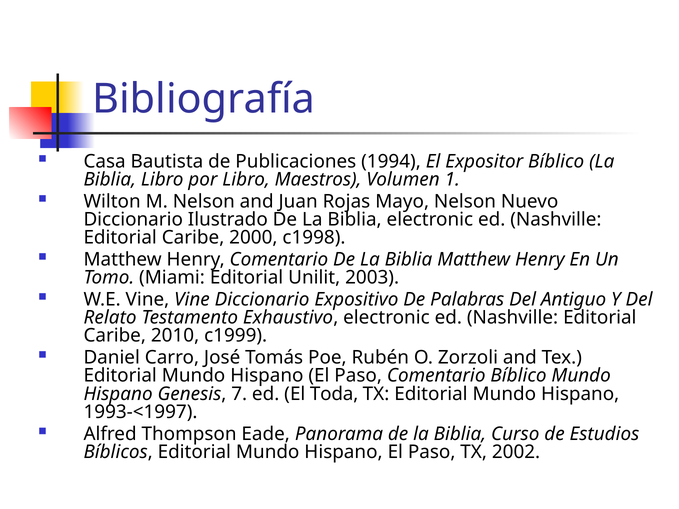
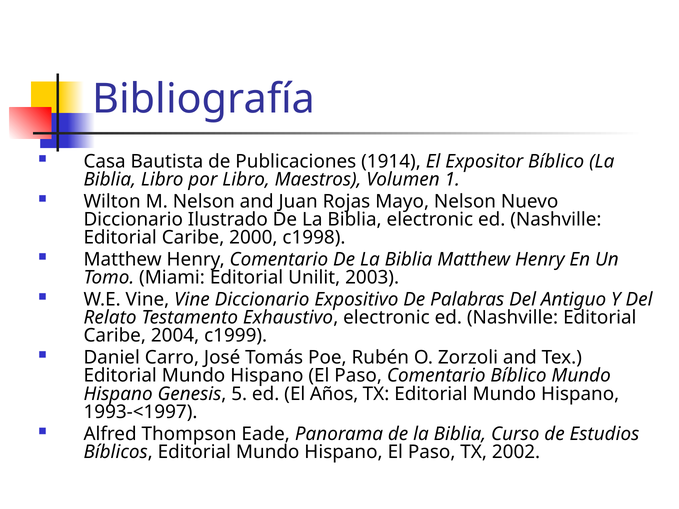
1994: 1994 -> 1914
2010: 2010 -> 2004
7: 7 -> 5
Toda: Toda -> Años
